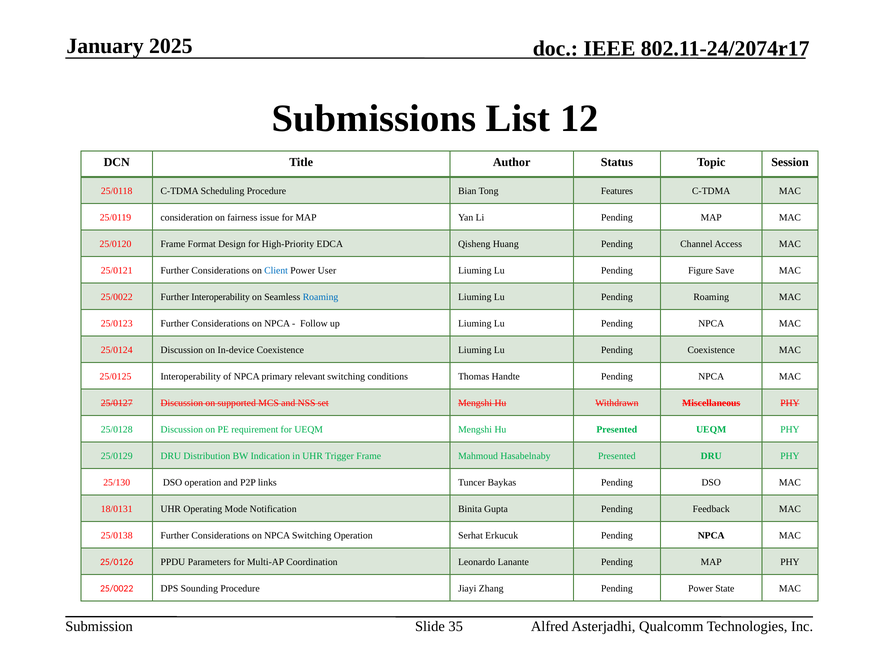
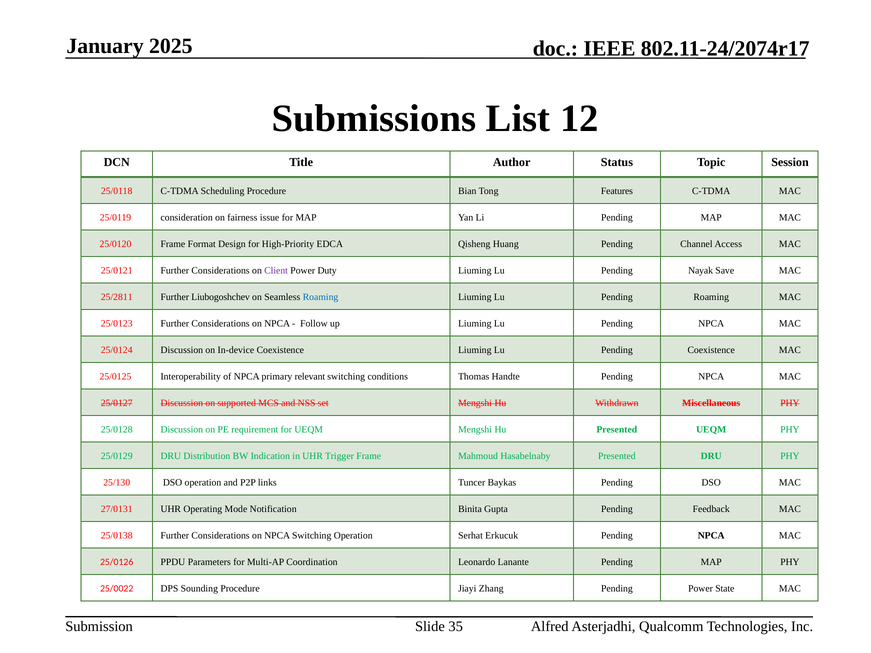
Client colour: blue -> purple
User: User -> Duty
Figure: Figure -> Nayak
25/0022 at (117, 297): 25/0022 -> 25/2811
Further Interoperability: Interoperability -> Liubogoshchev
18/0131: 18/0131 -> 27/0131
